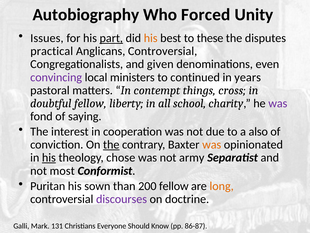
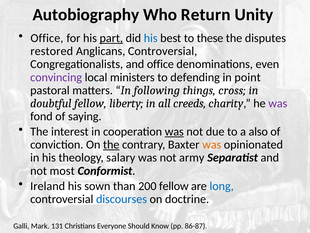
Forced: Forced -> Return
Issues at (47, 38): Issues -> Office
his at (151, 38) colour: orange -> blue
practical: practical -> restored
and given: given -> office
continued: continued -> defending
years: years -> point
contempt: contempt -> following
school: school -> creeds
was at (174, 131) underline: none -> present
his at (49, 157) underline: present -> none
chose: chose -> salary
Puritan: Puritan -> Ireland
long colour: orange -> blue
discourses colour: purple -> blue
